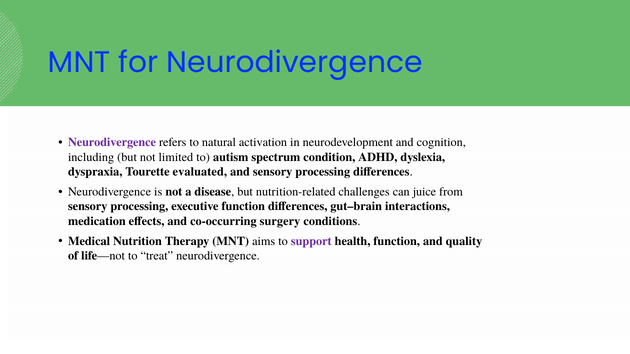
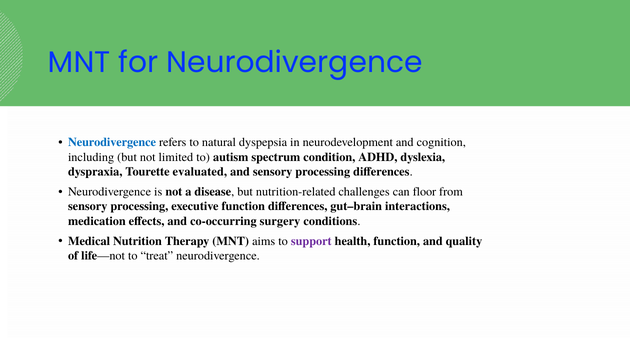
Neurodivergence at (112, 143) colour: purple -> blue
activation: activation -> dyspepsia
juice: juice -> floor
